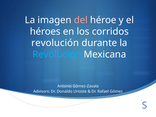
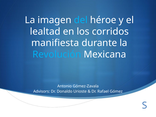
del colour: pink -> light blue
héroes: héroes -> lealtad
revolución at (55, 43): revolución -> manifiesta
